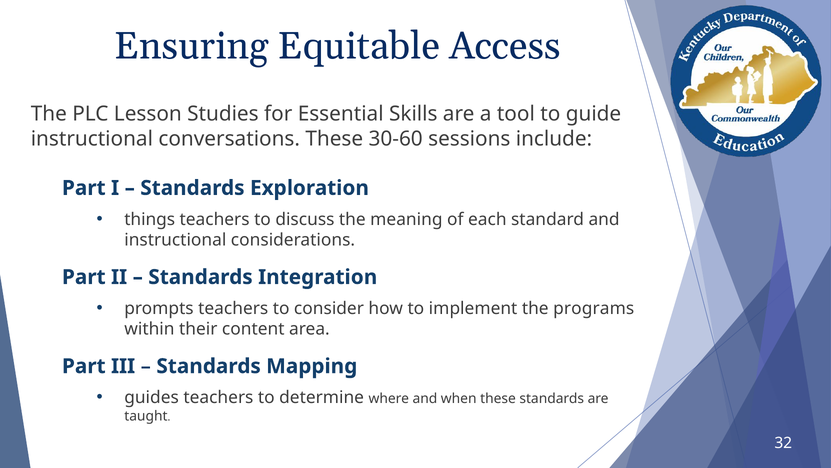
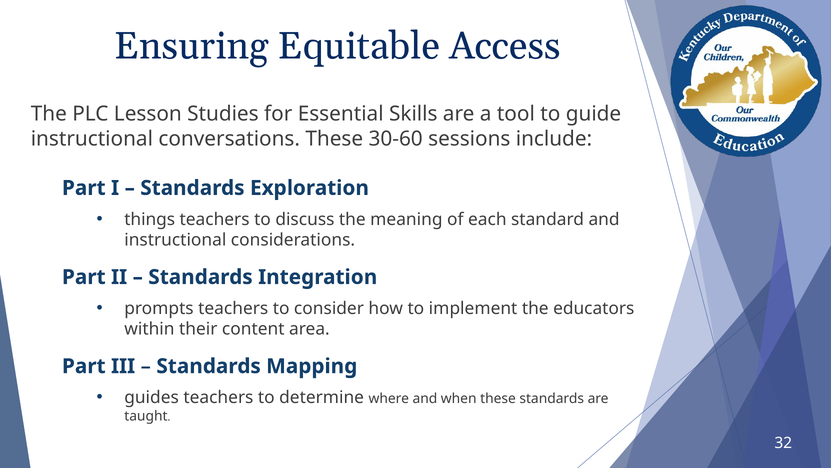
programs: programs -> educators
